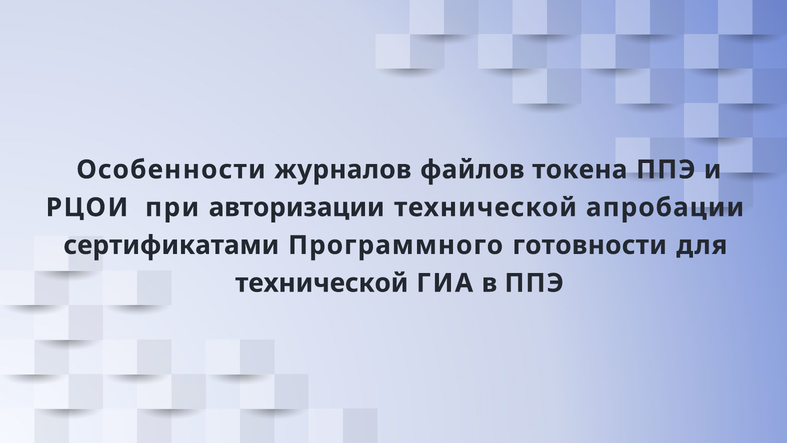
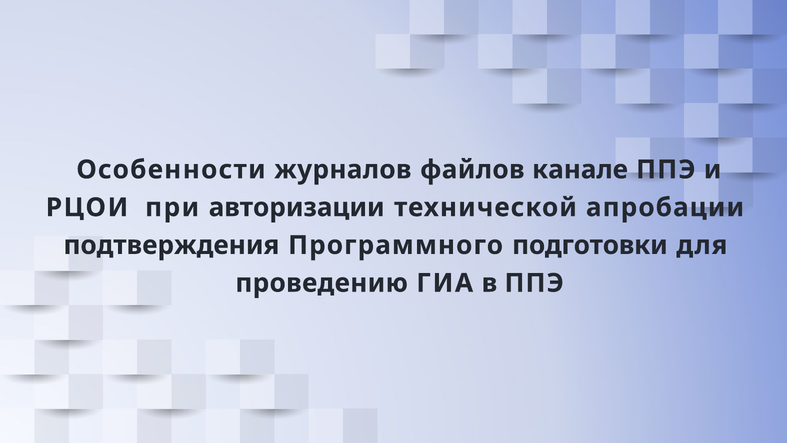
токена: токена -> канале
сертификатами: сертификатами -> подтверждения
готовности: готовности -> подготовки
технической at (322, 283): технической -> проведению
